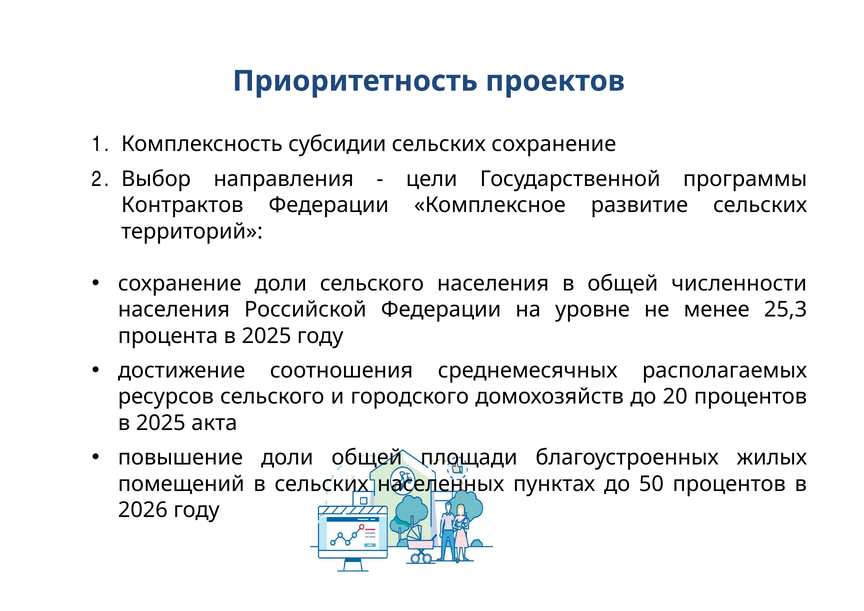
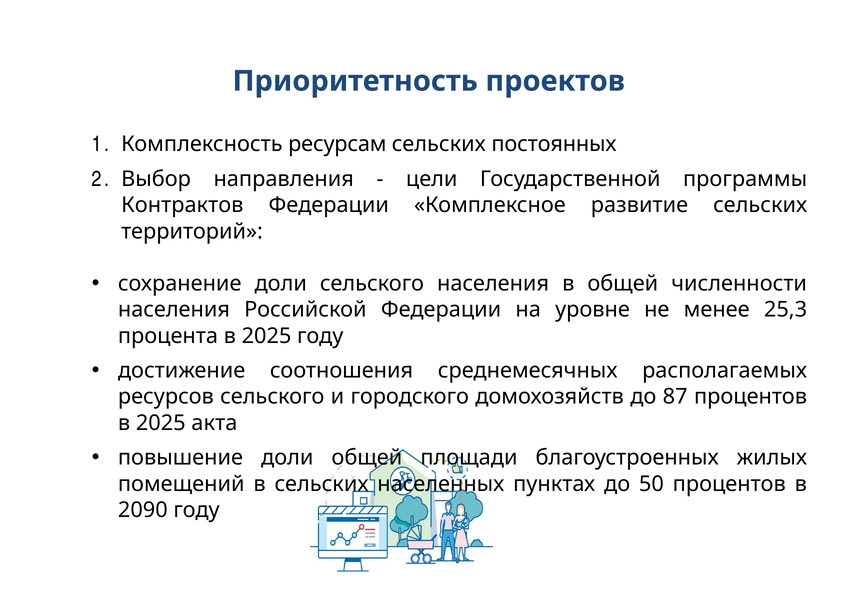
субсидии: субсидии -> ресурсам
сельских сохранение: сохранение -> постоянных
20: 20 -> 87
2026: 2026 -> 2090
